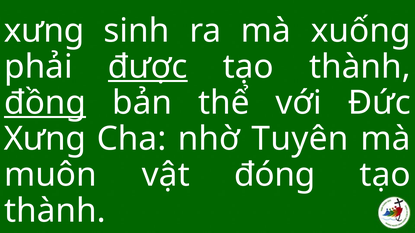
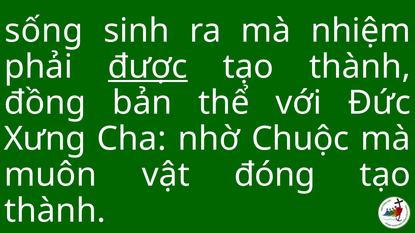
xưng at (44, 31): xưng -> sống
xuống: xuống -> nhiệm
đồng underline: present -> none
Tuyên: Tuyên -> Chuộc
